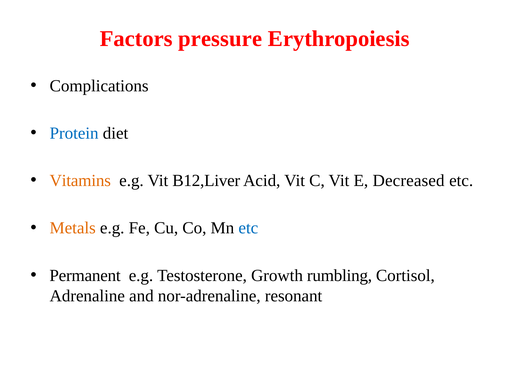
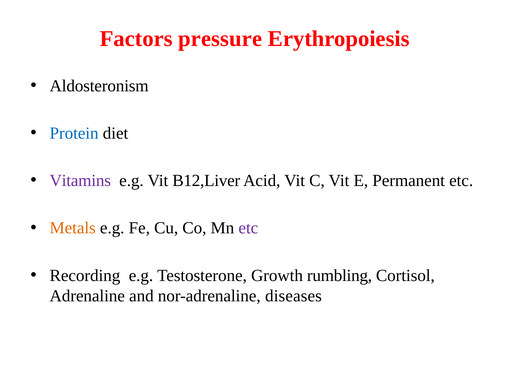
Complications: Complications -> Aldosteronism
Vitamins colour: orange -> purple
Decreased: Decreased -> Permanent
etc at (248, 228) colour: blue -> purple
Permanent: Permanent -> Recording
resonant: resonant -> diseases
